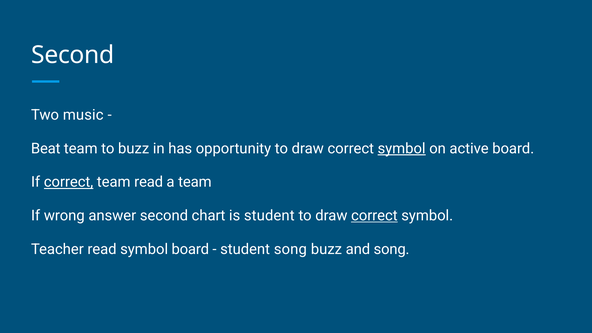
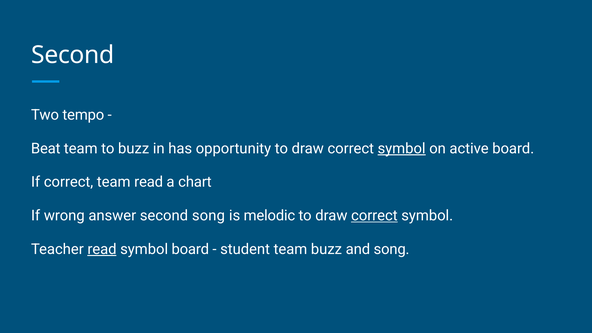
music: music -> tempo
correct at (69, 182) underline: present -> none
a team: team -> chart
second chart: chart -> song
is student: student -> melodic
read at (102, 249) underline: none -> present
student song: song -> team
